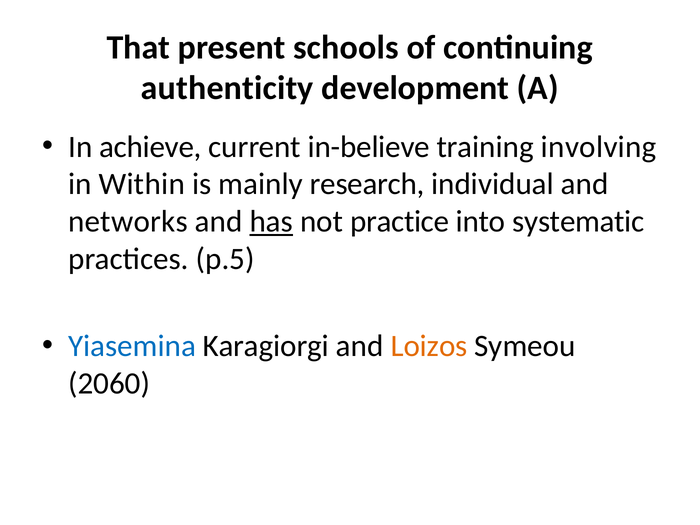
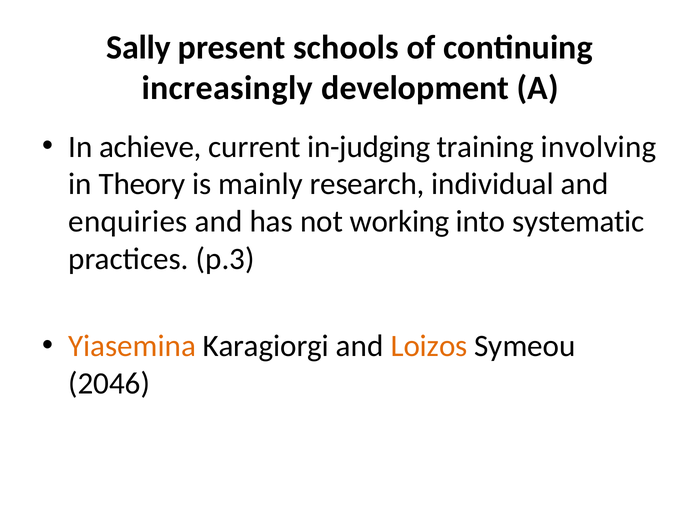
That: That -> Sally
authenticity: authenticity -> increasingly
in-believe: in-believe -> in-judging
Within: Within -> Theory
networks: networks -> enquiries
has underline: present -> none
practice: practice -> working
p.5: p.5 -> p.3
Yiasemina colour: blue -> orange
2060: 2060 -> 2046
